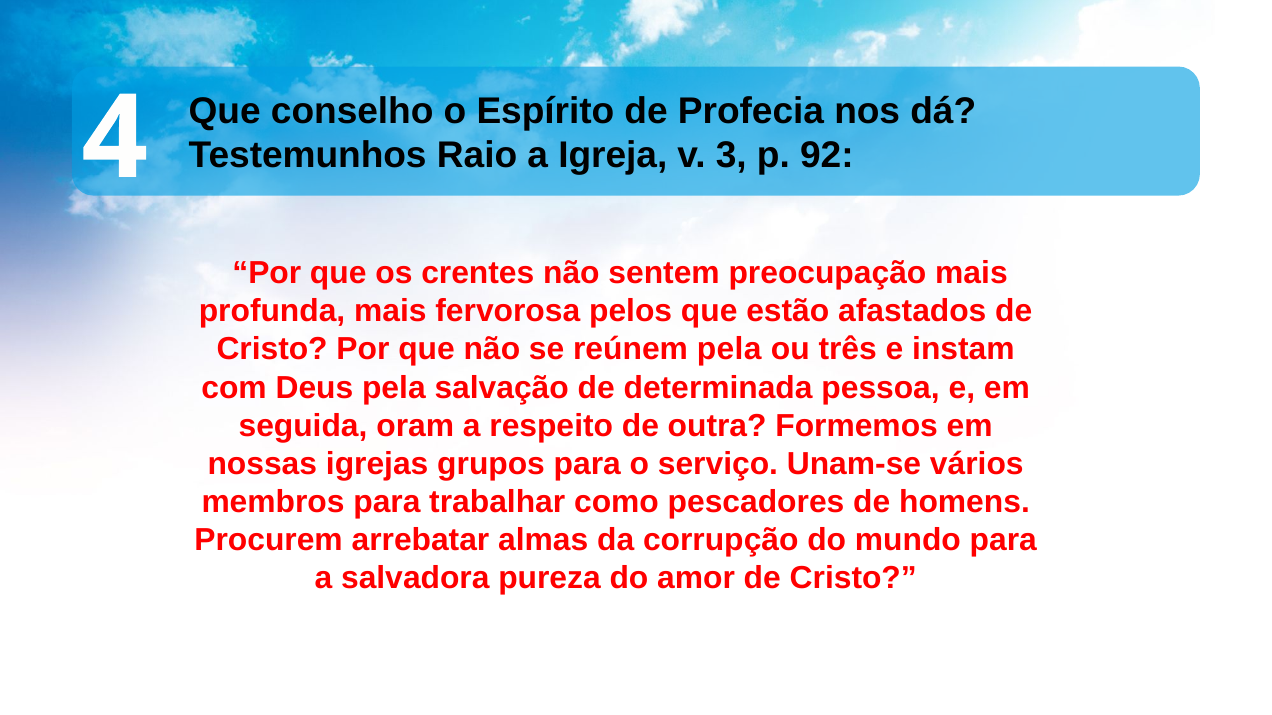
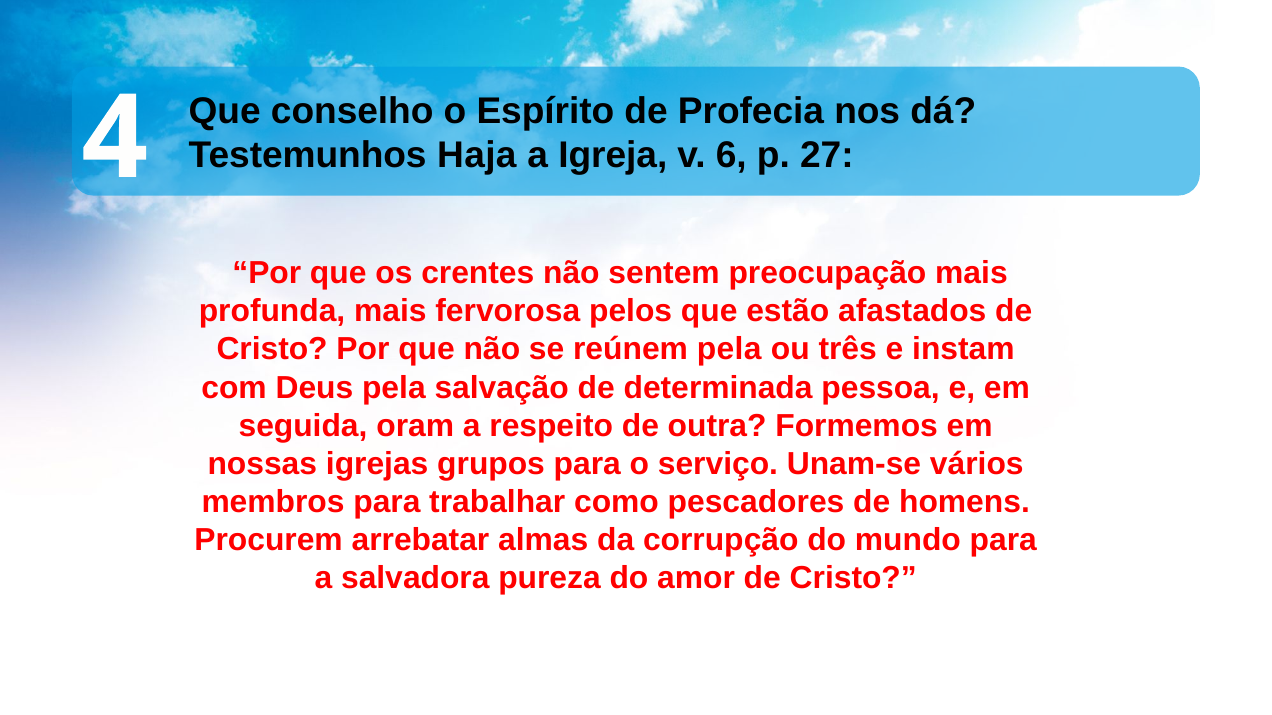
Raio: Raio -> Haja
3: 3 -> 6
92: 92 -> 27
